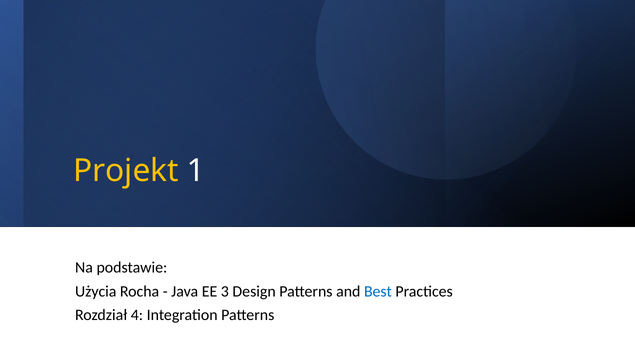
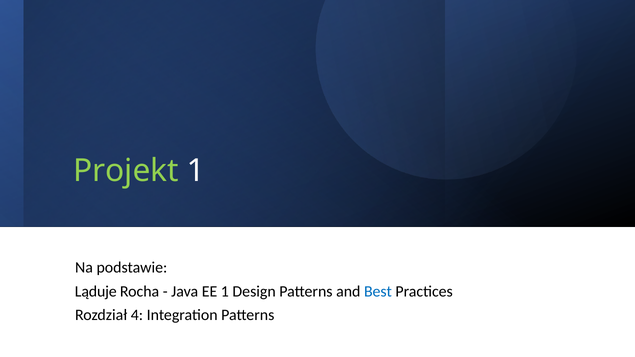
Projekt colour: yellow -> light green
Użycia: Użycia -> Ląduje
EE 3: 3 -> 1
